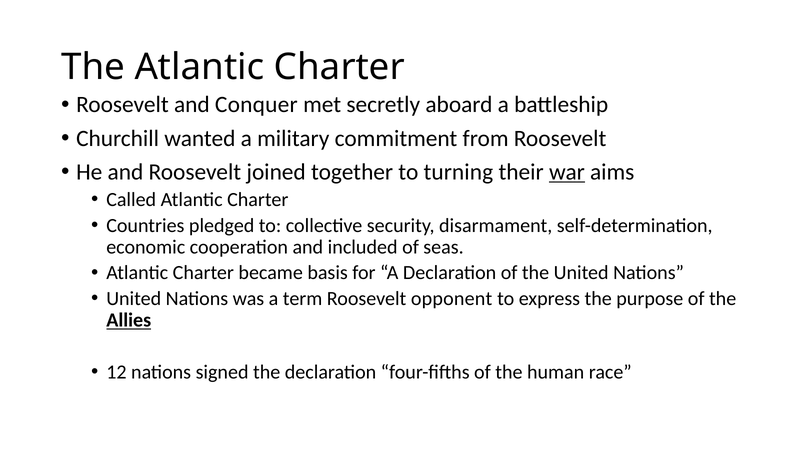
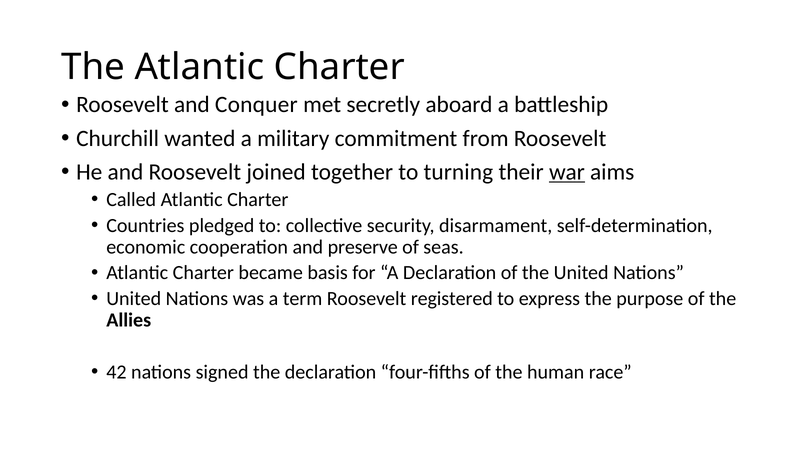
included: included -> preserve
opponent: opponent -> registered
Allies underline: present -> none
12: 12 -> 42
